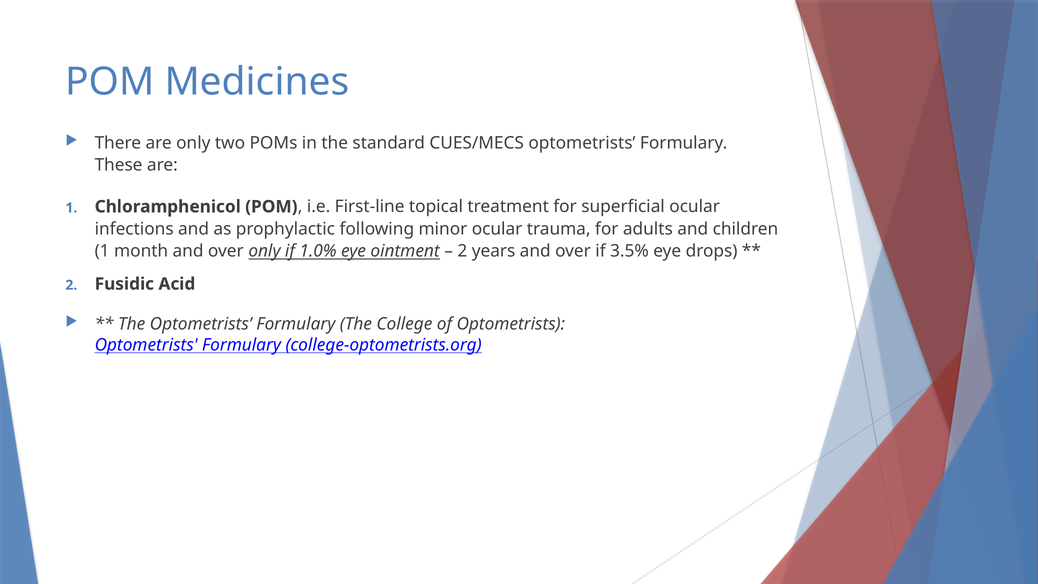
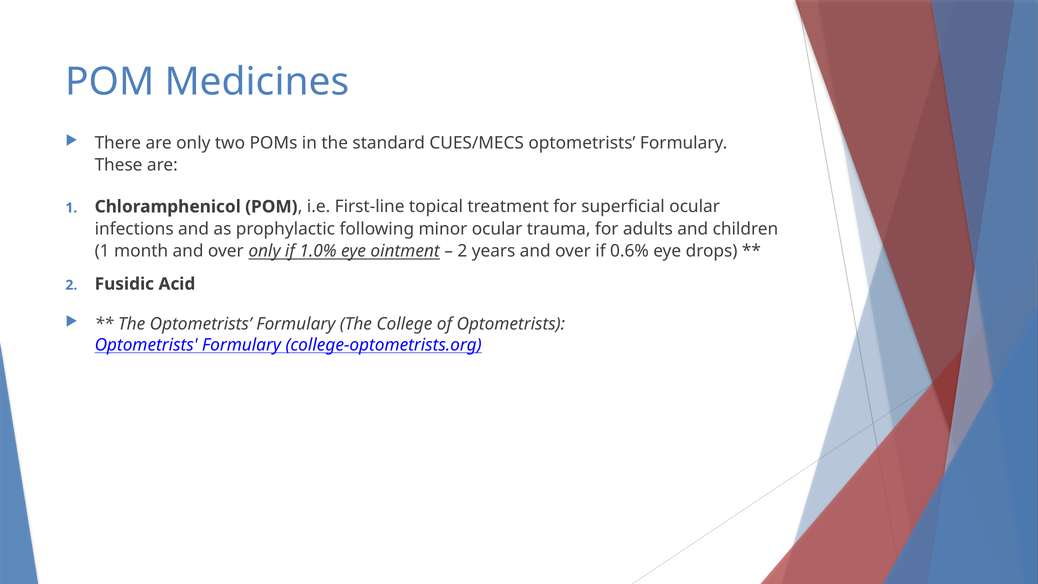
3.5%: 3.5% -> 0.6%
